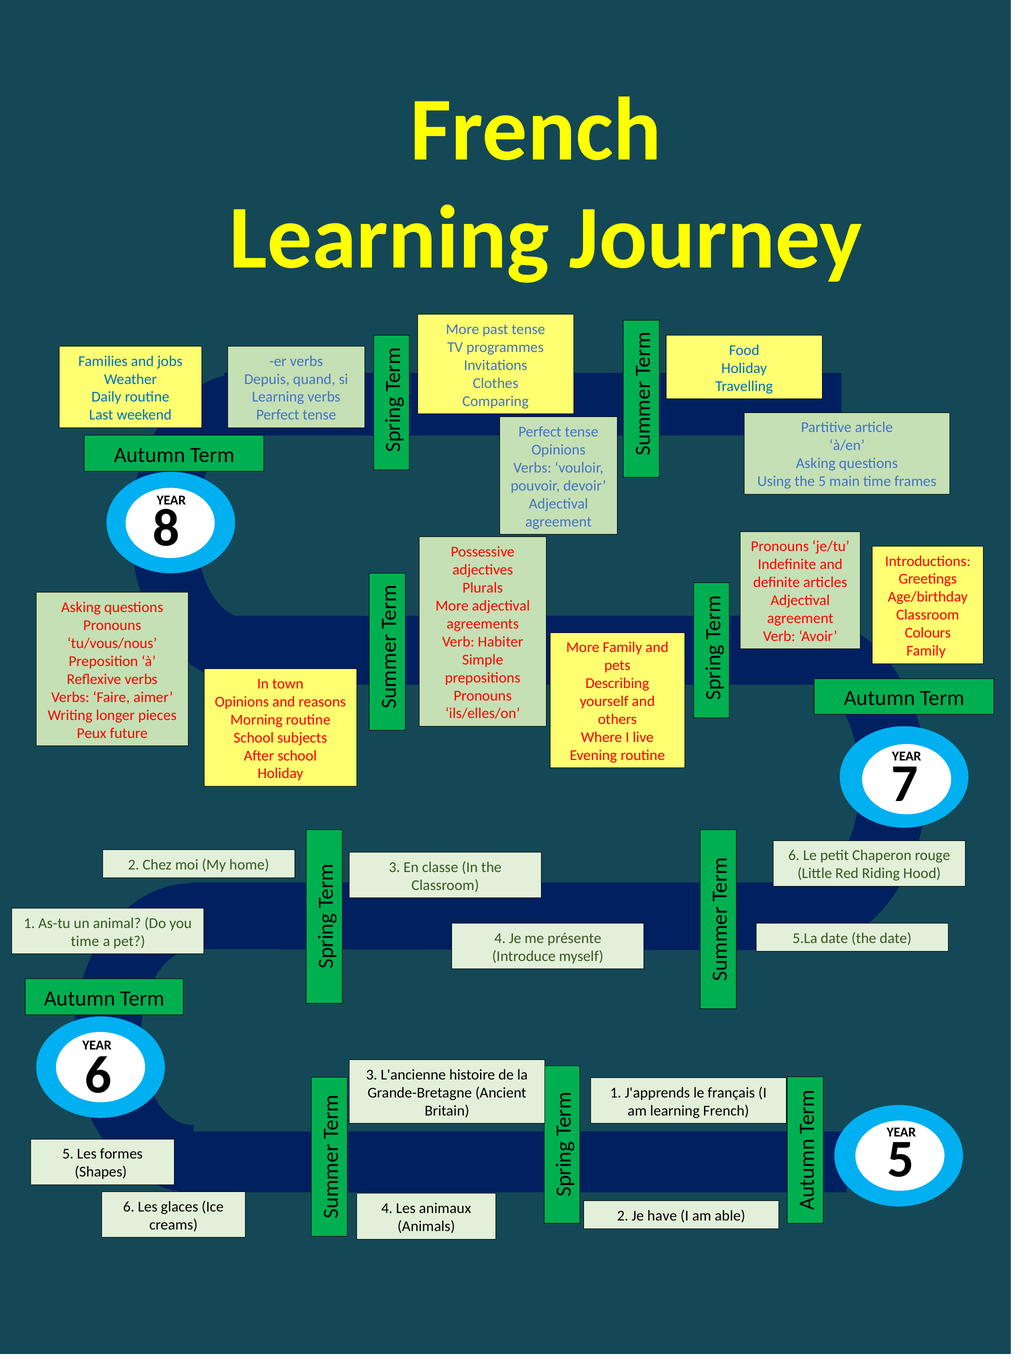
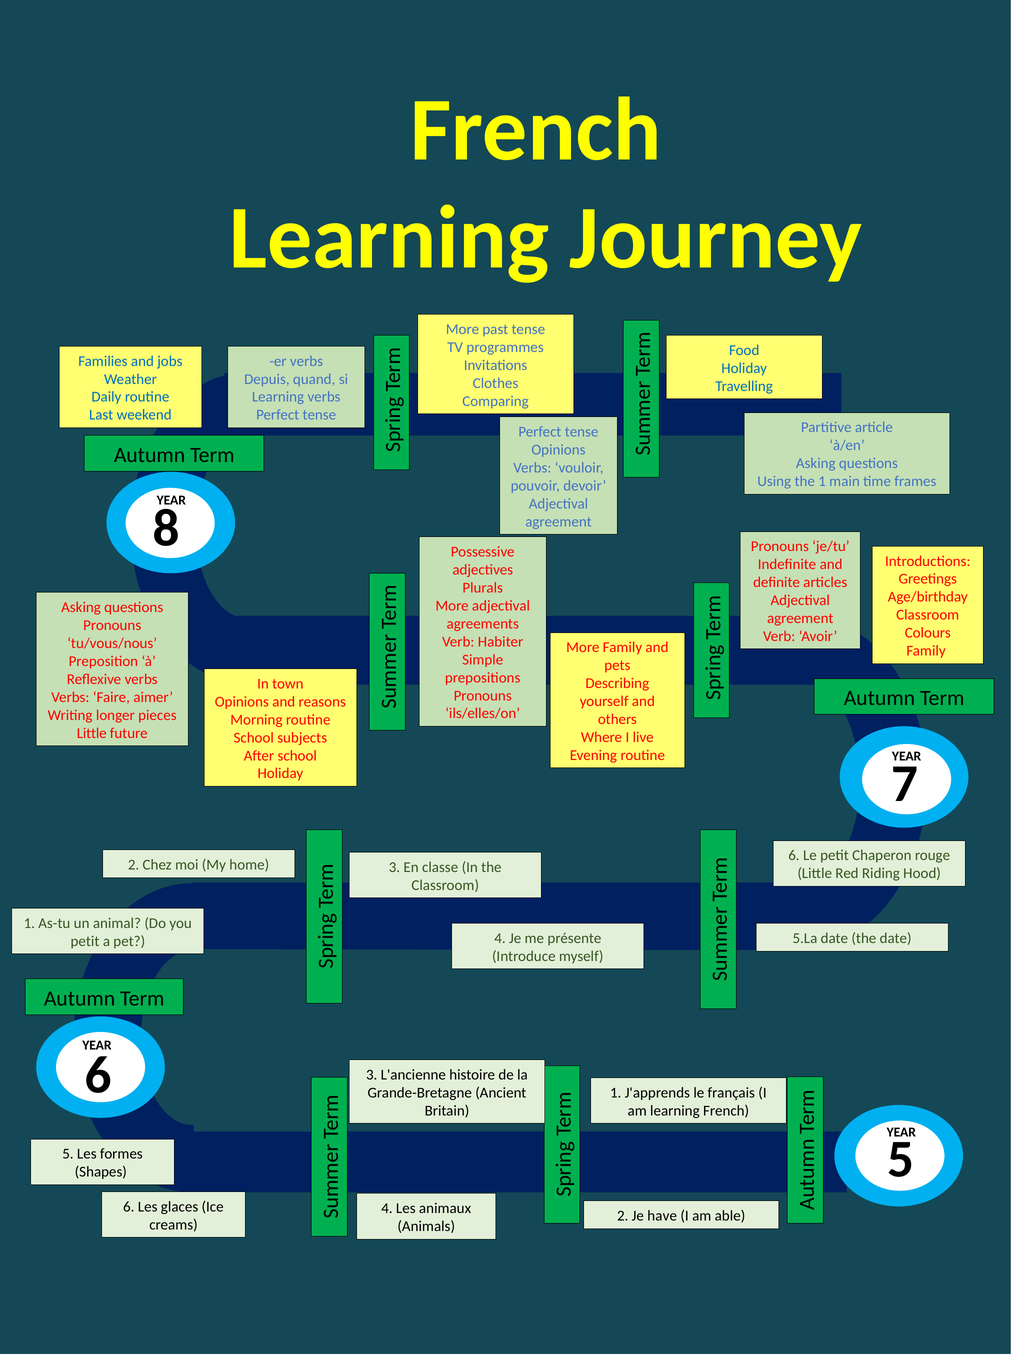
the 5: 5 -> 1
Peux at (92, 733): Peux -> Little
time at (85, 941): time -> petit
